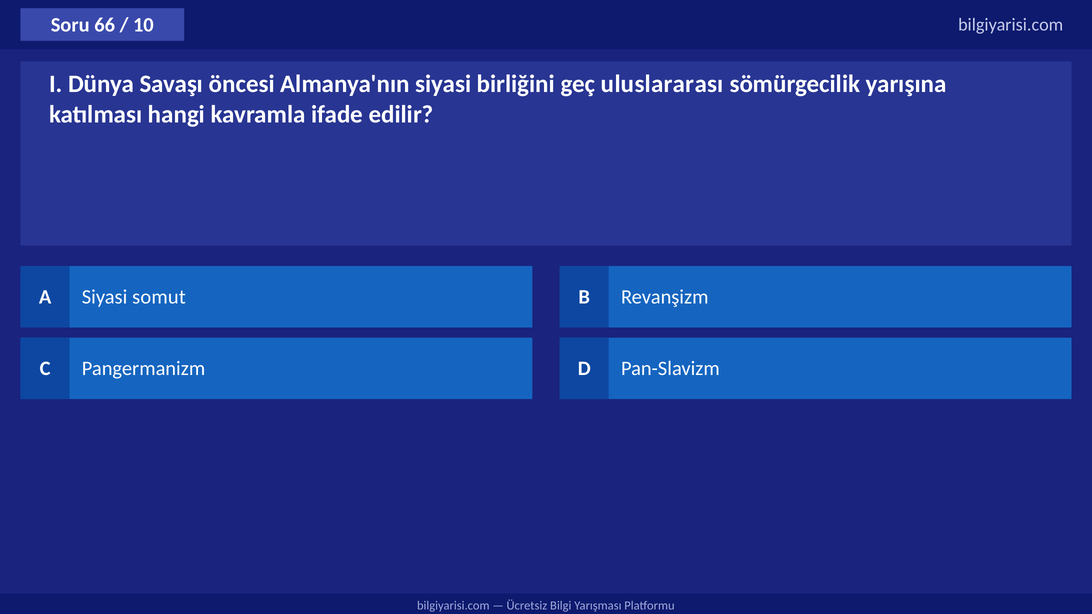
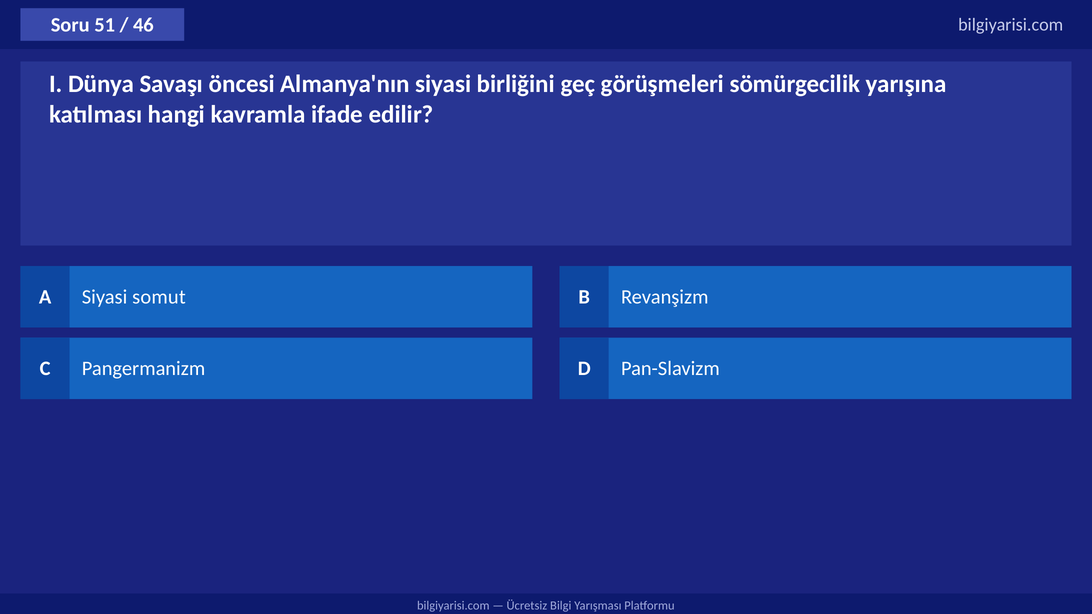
66: 66 -> 51
10: 10 -> 46
uluslararası: uluslararası -> görüşmeleri
